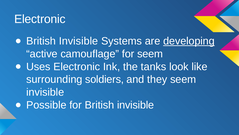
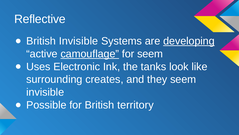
Electronic at (40, 19): Electronic -> Reflective
camouflage underline: none -> present
soldiers: soldiers -> creates
for British invisible: invisible -> territory
